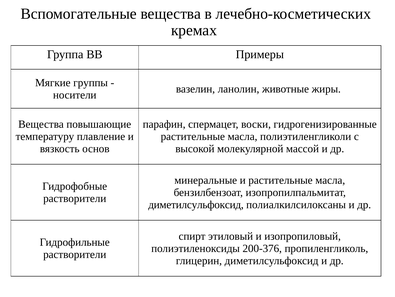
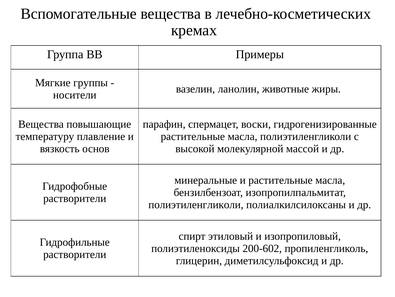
диметилсульфоксид at (196, 204): диметилсульфоксид -> полиэтиленгликоли
200-376: 200-376 -> 200-602
